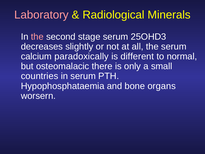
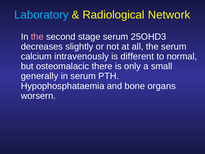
Laboratory colour: pink -> light blue
Minerals: Minerals -> Network
paradoxically: paradoxically -> intravenously
countries: countries -> generally
